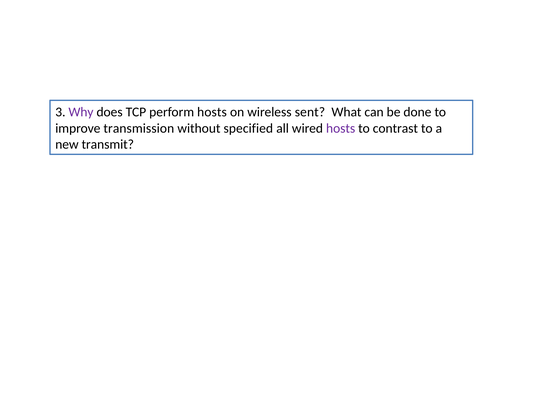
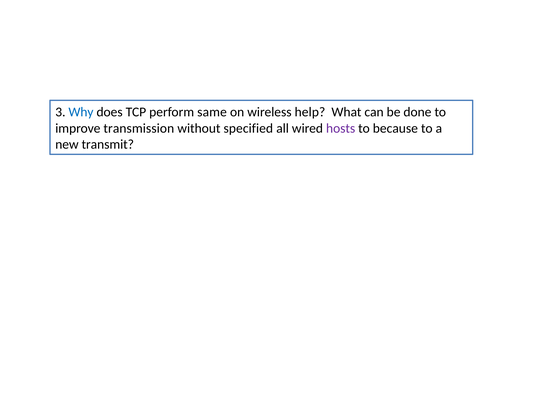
Why colour: purple -> blue
perform hosts: hosts -> same
sent: sent -> help
contrast: contrast -> because
